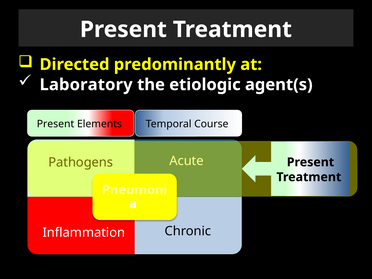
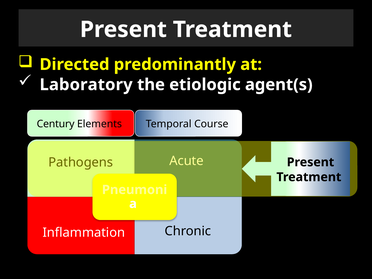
Present at (56, 124): Present -> Century
